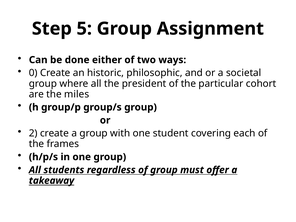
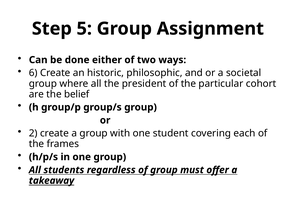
0: 0 -> 6
miles: miles -> belief
